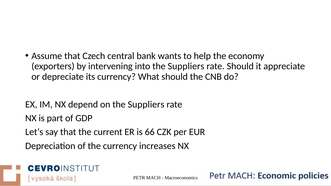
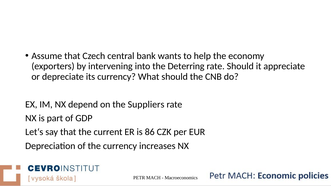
into the Suppliers: Suppliers -> Deterring
66: 66 -> 86
